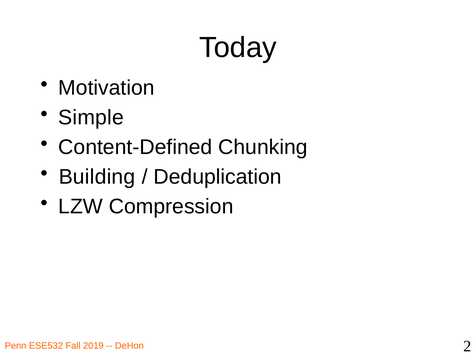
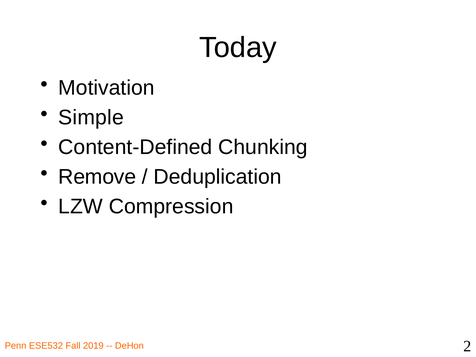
Building: Building -> Remove
